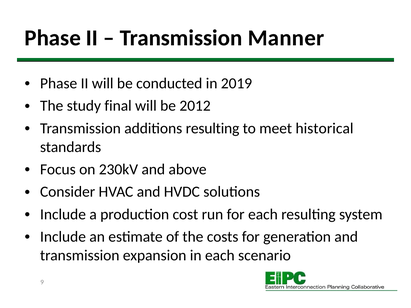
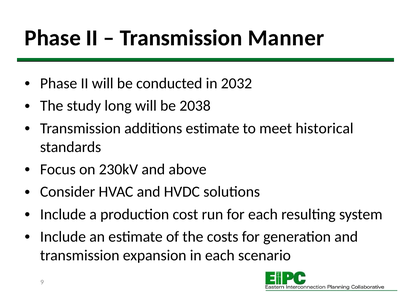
2019: 2019 -> 2032
final: final -> long
2012: 2012 -> 2038
additions resulting: resulting -> estimate
